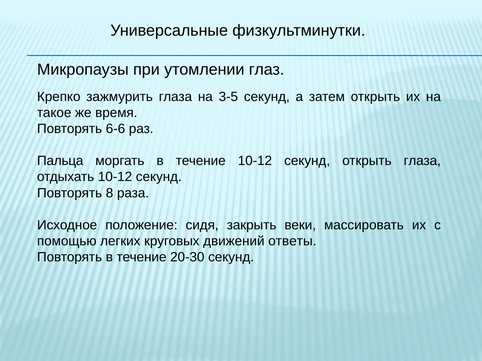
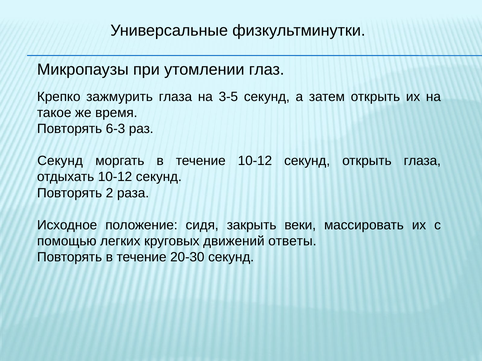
6-6: 6-6 -> 6-3
Пальца at (60, 161): Пальца -> Секунд
8: 8 -> 2
